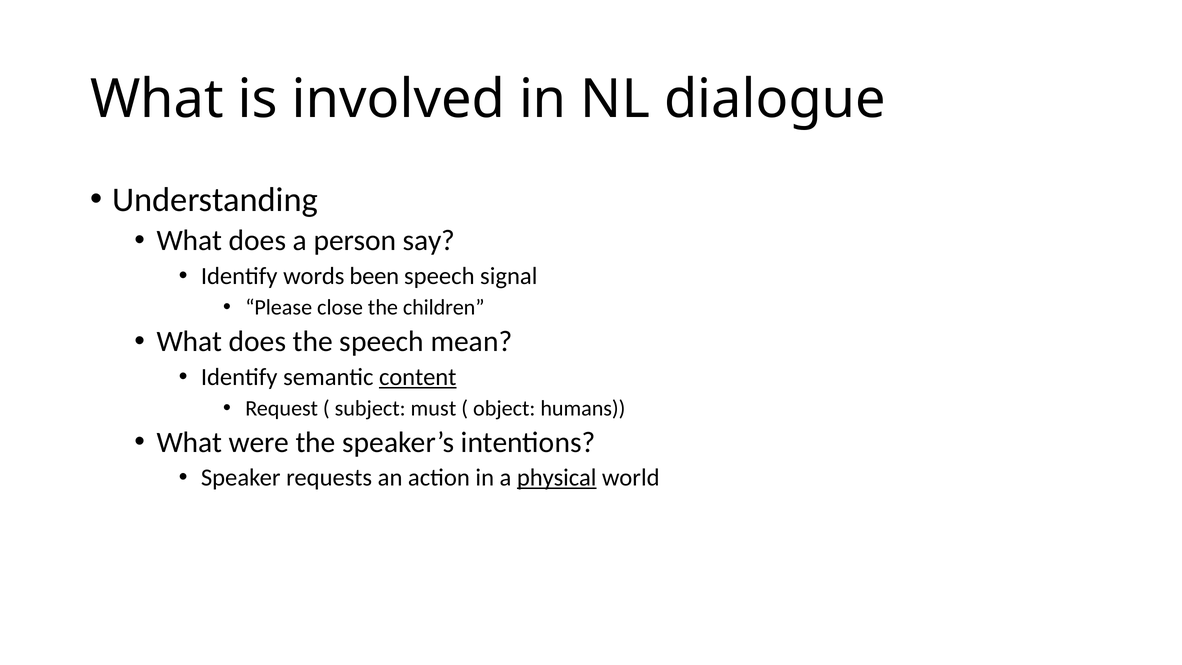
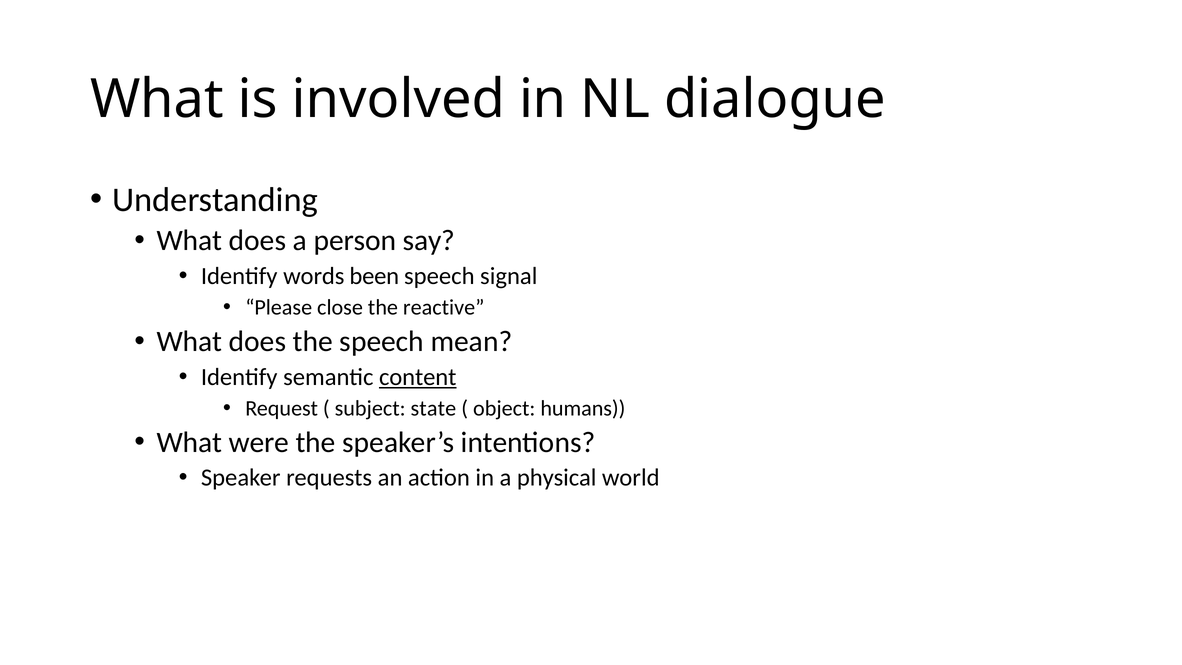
children: children -> reactive
must: must -> state
physical underline: present -> none
